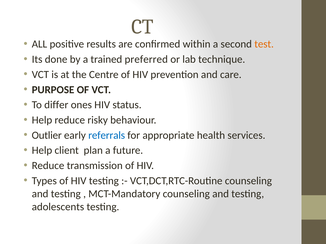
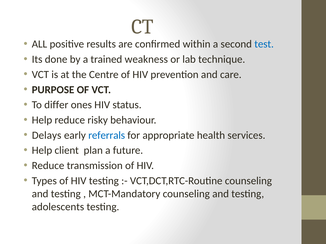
test colour: orange -> blue
preferred: preferred -> weakness
Outlier: Outlier -> Delays
